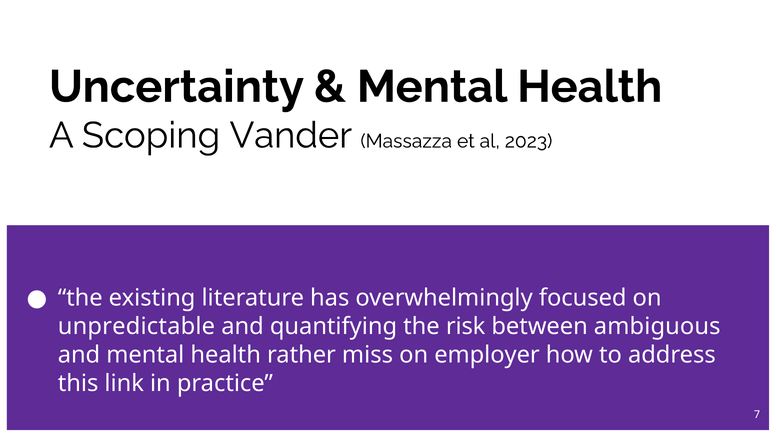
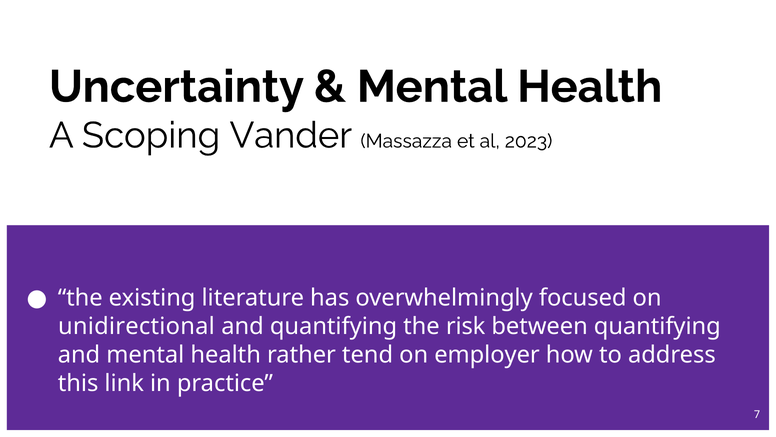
unpredictable: unpredictable -> unidirectional
between ambiguous: ambiguous -> quantifying
miss: miss -> tend
